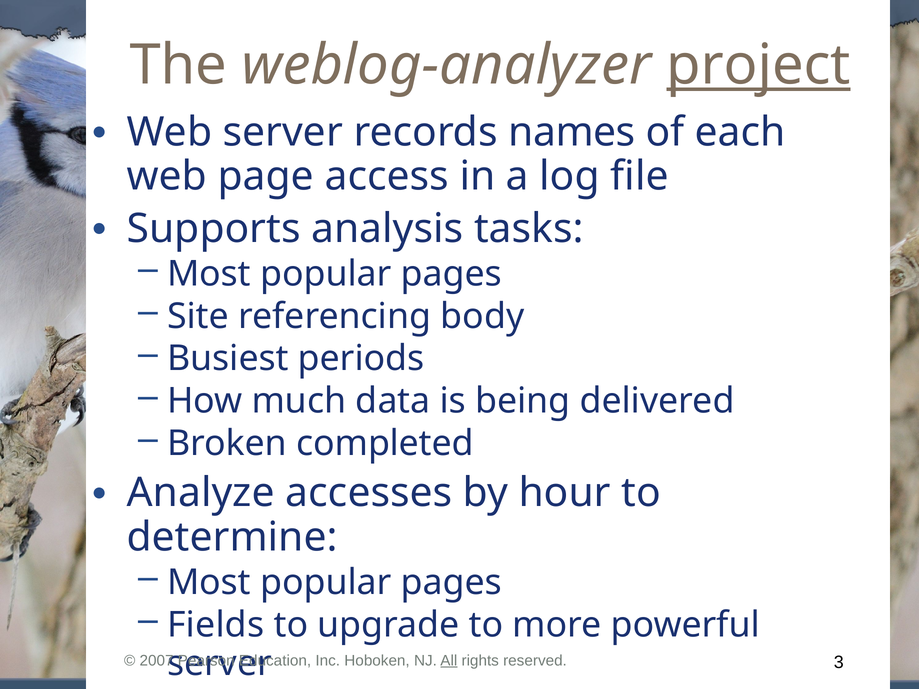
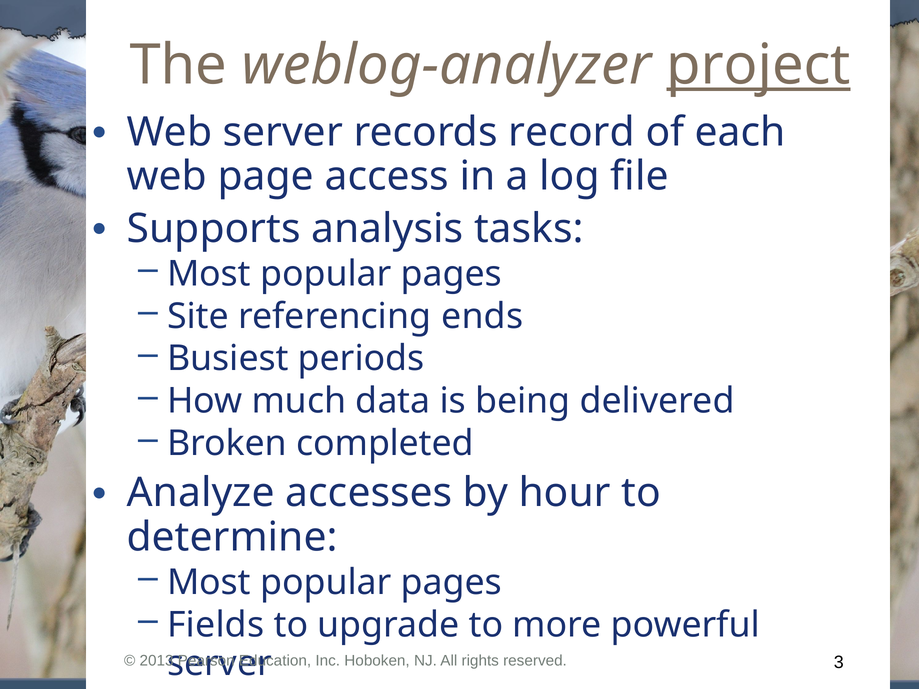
names: names -> record
body: body -> ends
2007: 2007 -> 2013
All underline: present -> none
